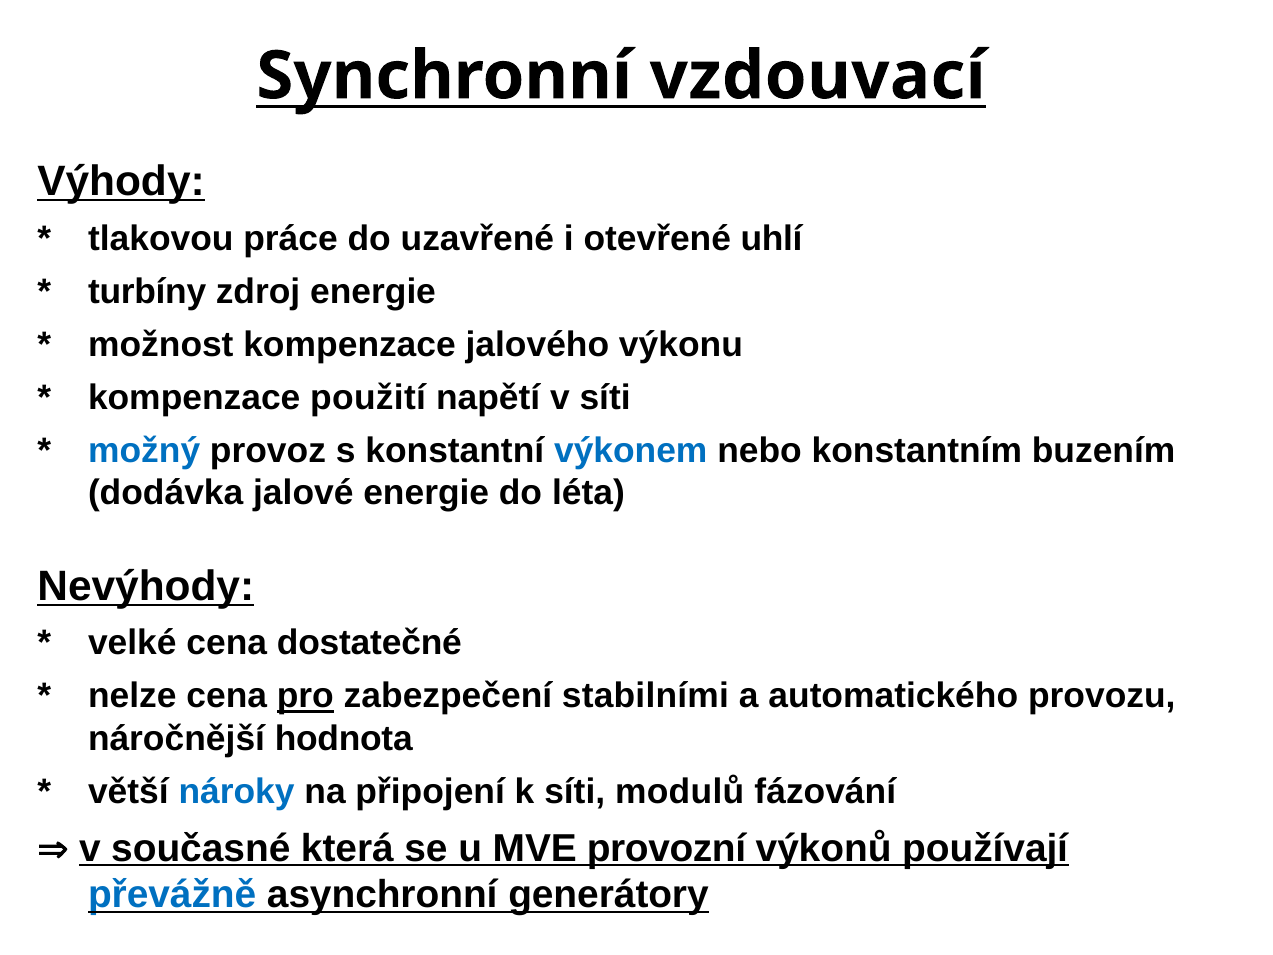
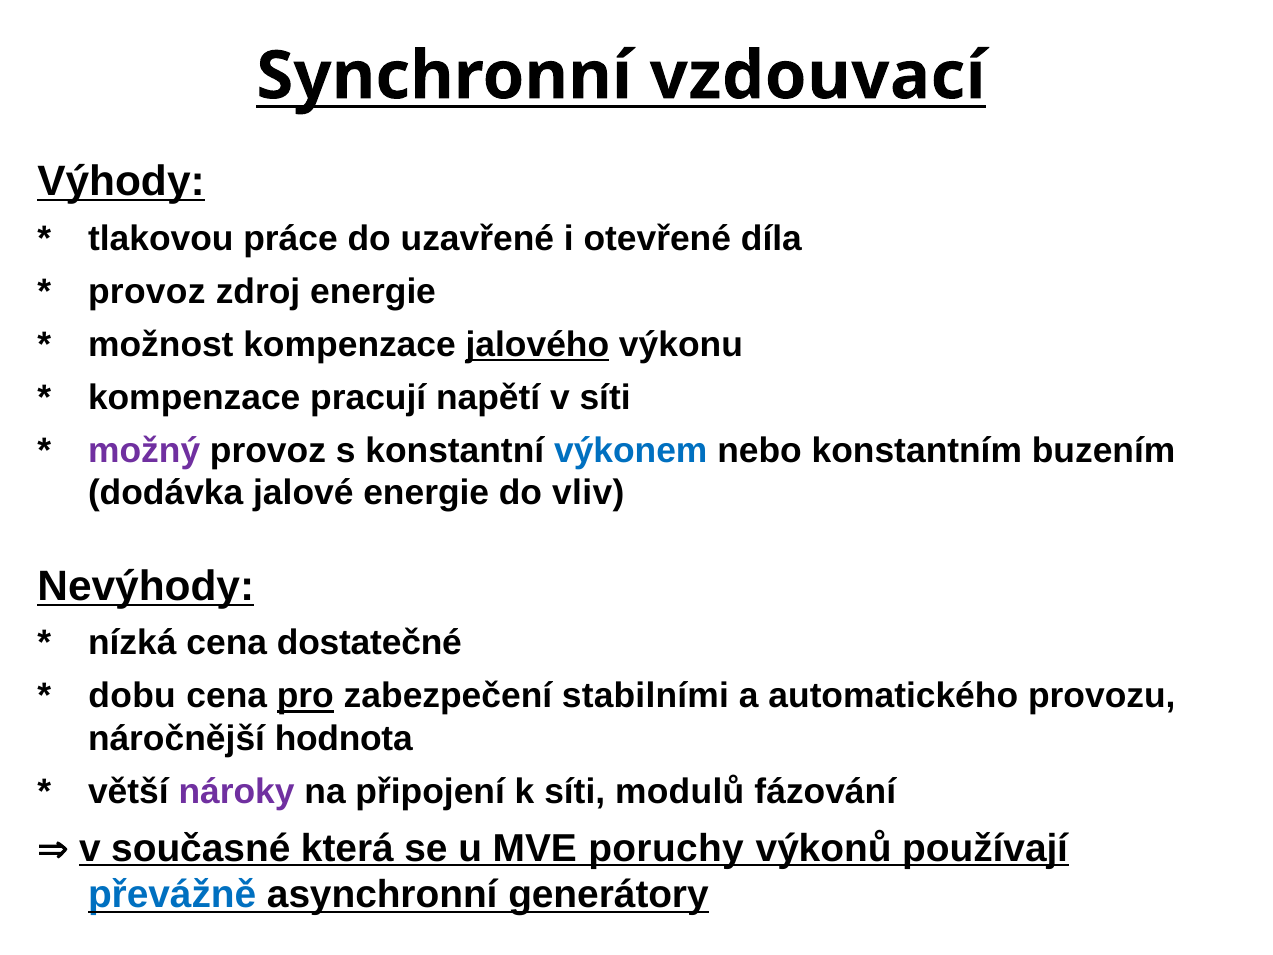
uhlí: uhlí -> díla
turbíny at (147, 291): turbíny -> provoz
jalového underline: none -> present
použití: použití -> pracují
možný colour: blue -> purple
léta: léta -> vliv
velké: velké -> nízká
nelze: nelze -> dobu
nároky colour: blue -> purple
provozní: provozní -> poruchy
